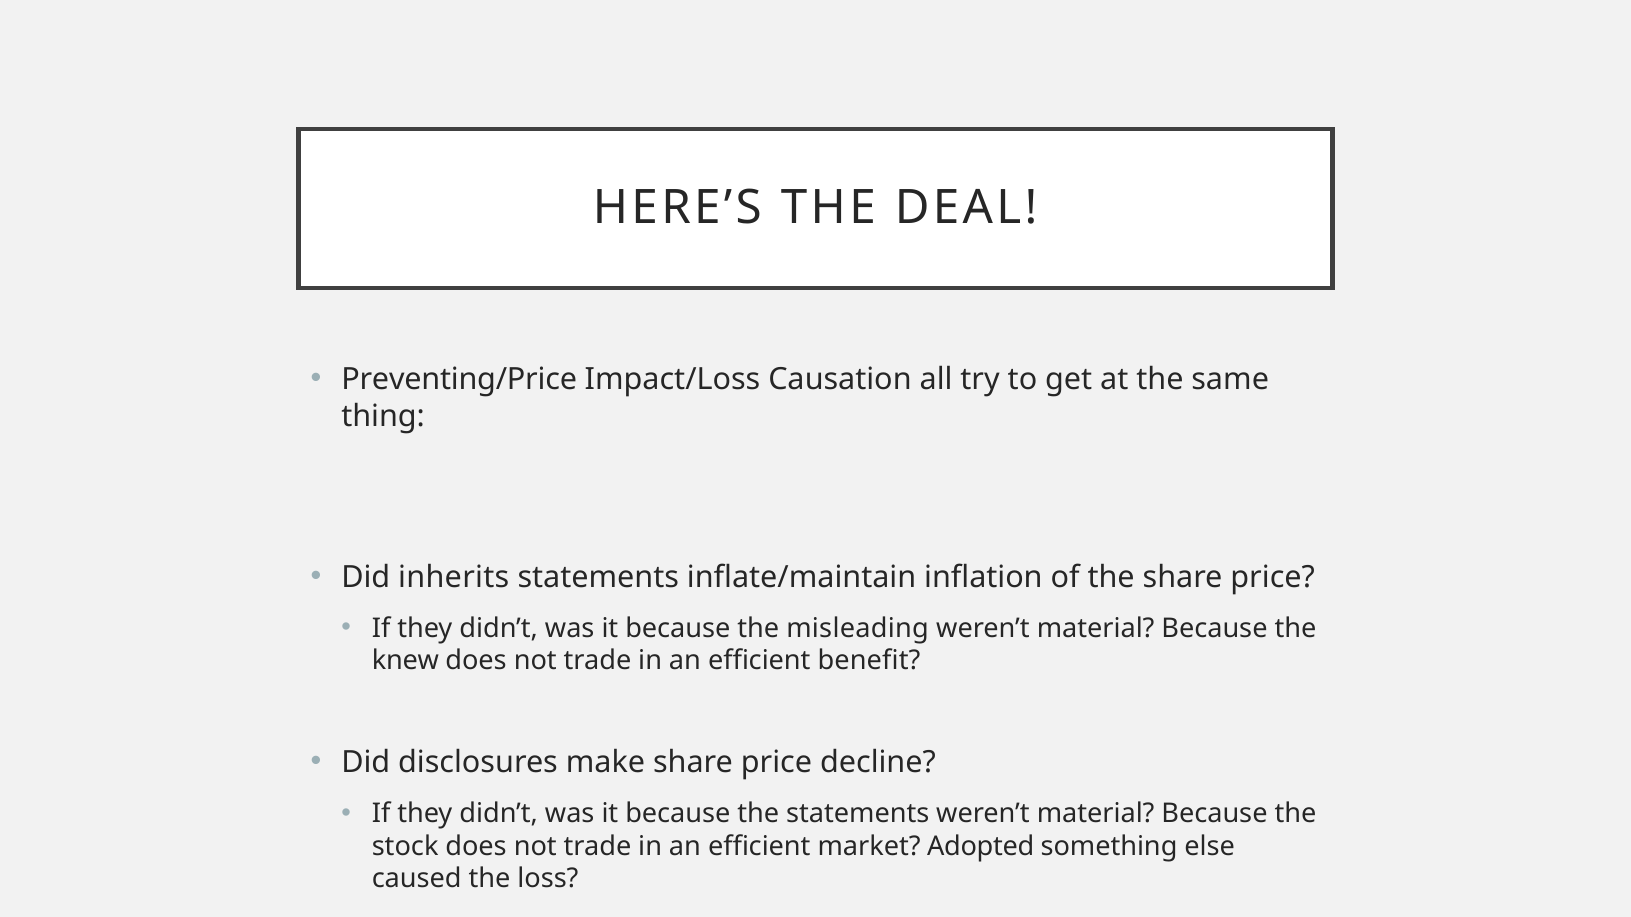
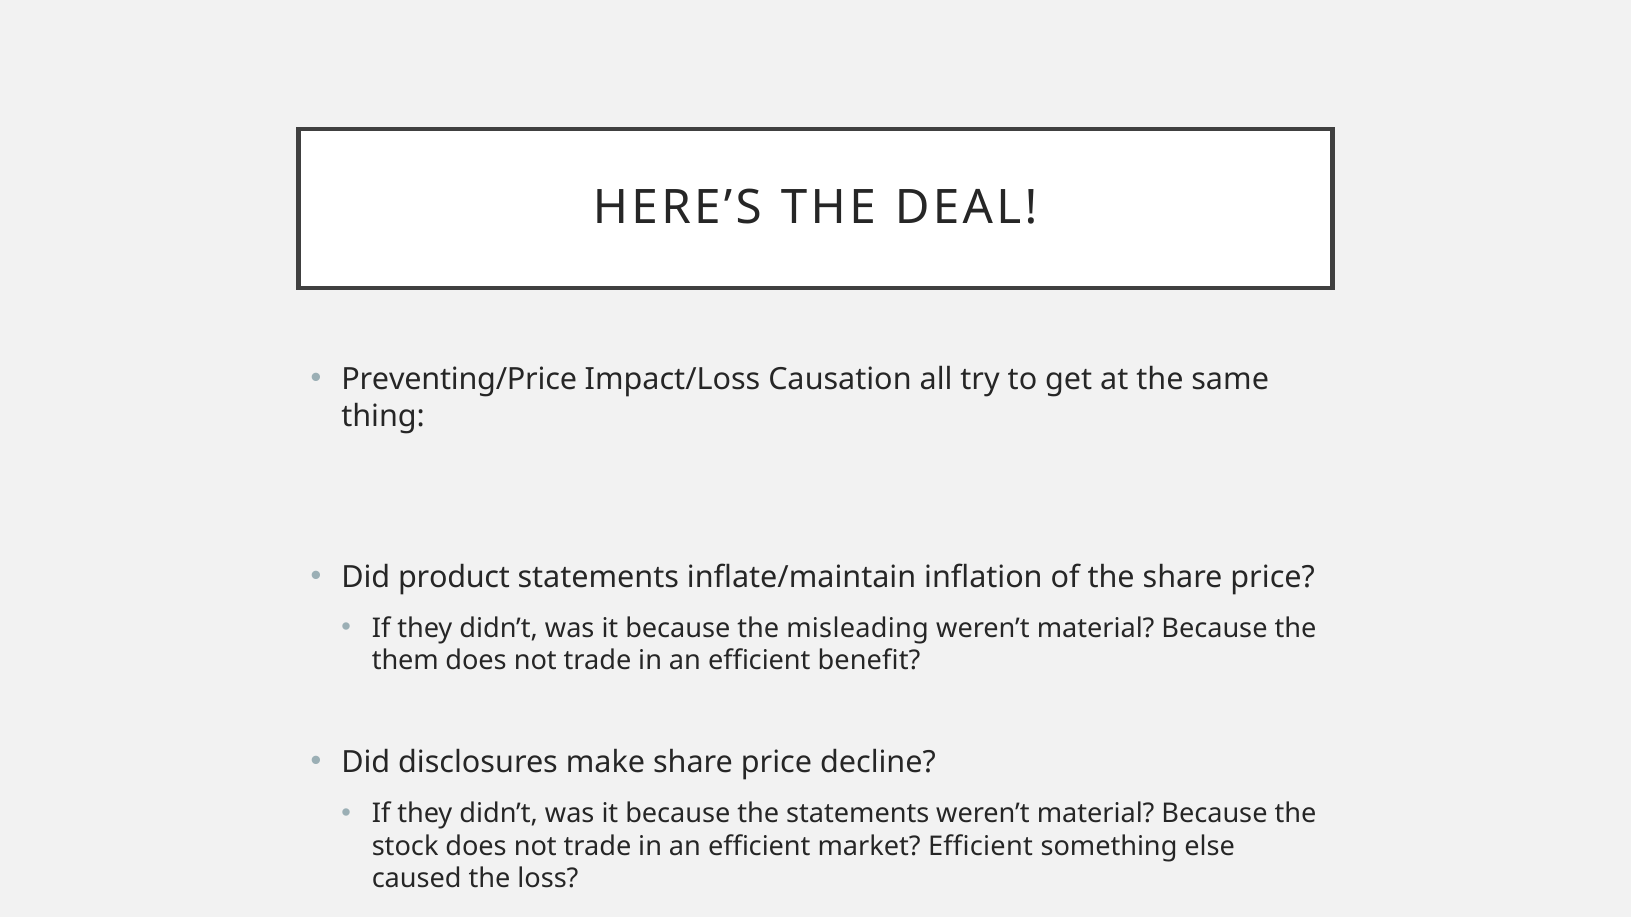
inherits: inherits -> product
knew: knew -> them
market Adopted: Adopted -> Efficient
